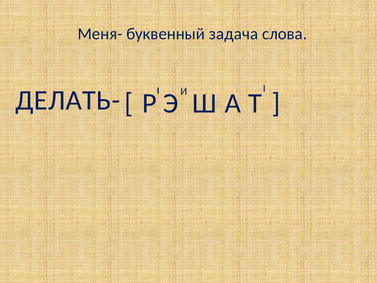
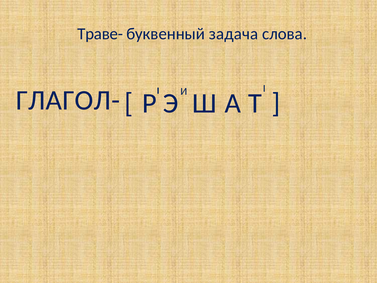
Меня-: Меня- -> Траве-
ДЕЛАТЬ-: ДЕЛАТЬ- -> ГЛАГОЛ-
